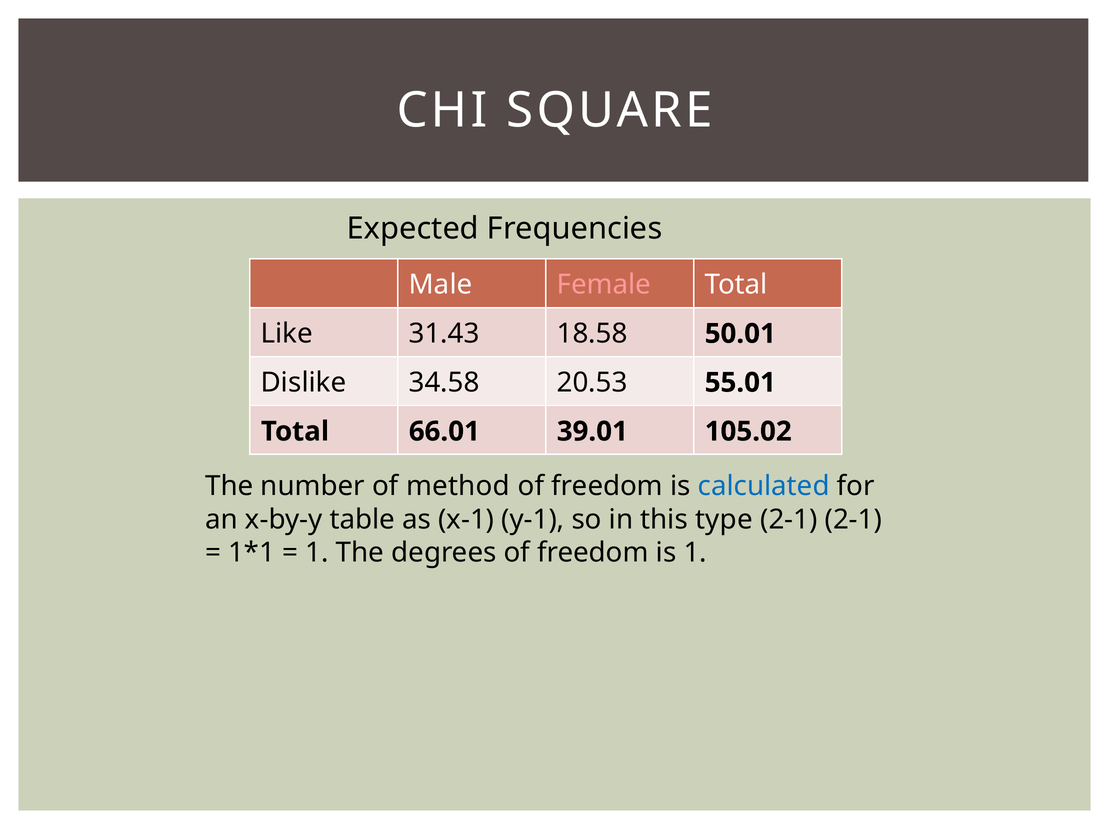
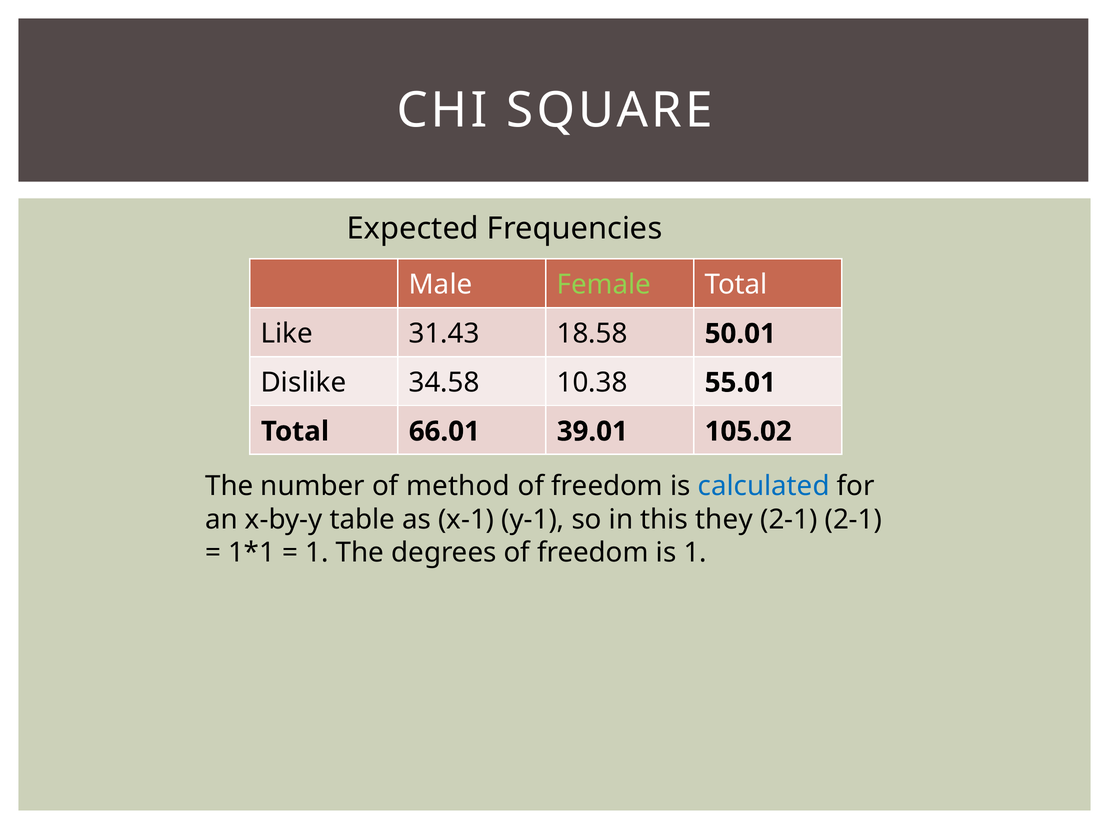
Female colour: pink -> light green
20.53: 20.53 -> 10.38
type: type -> they
